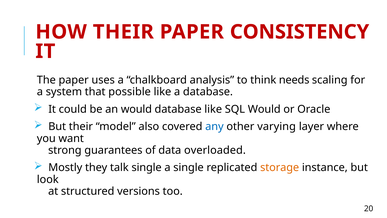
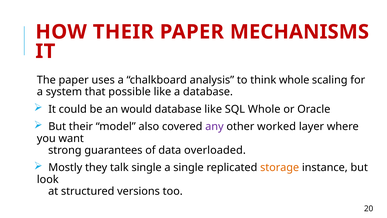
CONSISTENCY: CONSISTENCY -> MECHANISMS
think needs: needs -> whole
SQL Would: Would -> Whole
any colour: blue -> purple
varying: varying -> worked
